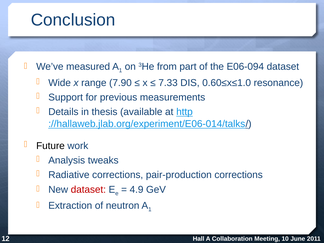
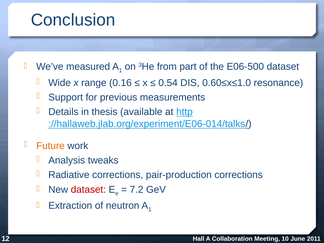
E06-094: E06-094 -> E06-500
7.90: 7.90 -> 0.16
7.33: 7.33 -> 0.54
Future colour: black -> orange
4.9: 4.9 -> 7.2
